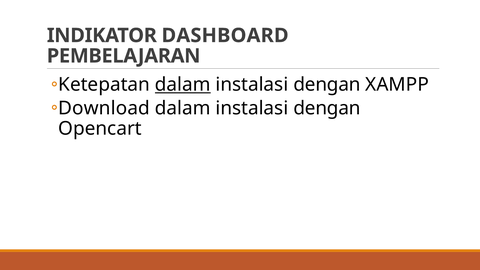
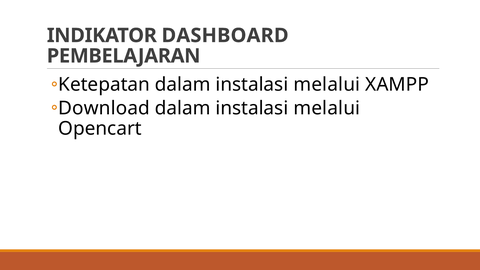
dalam at (183, 85) underline: present -> none
dengan at (327, 85): dengan -> melalui
dengan at (327, 108): dengan -> melalui
